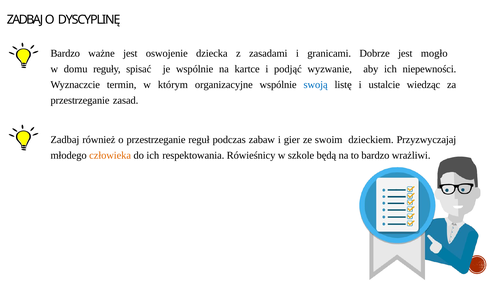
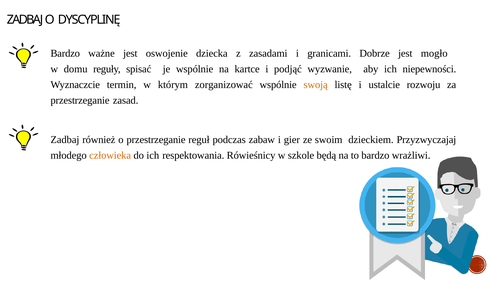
organizacyjne: organizacyjne -> zorganizować
swoją colour: blue -> orange
wiedząc: wiedząc -> rozwoju
